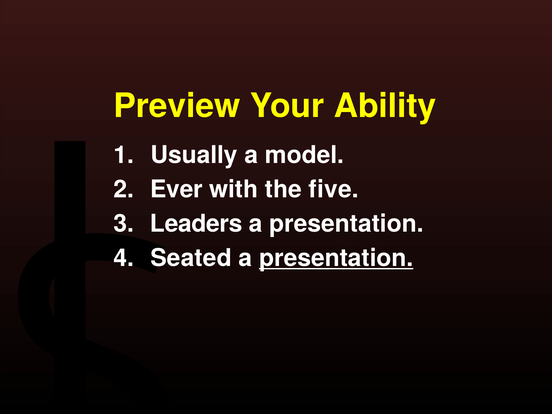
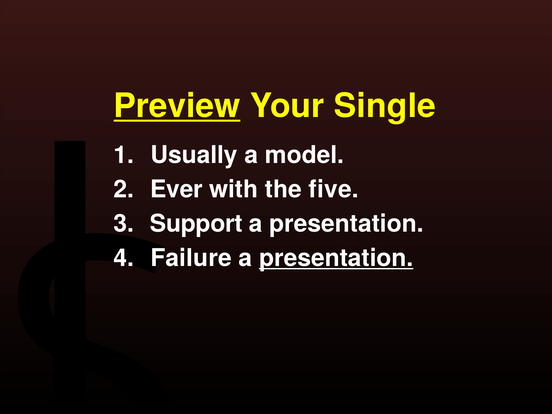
Preview underline: none -> present
Ability: Ability -> Single
Leaders: Leaders -> Support
Seated: Seated -> Failure
